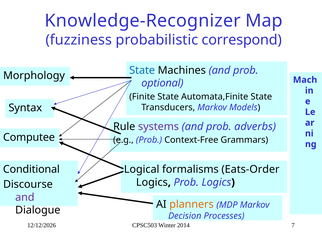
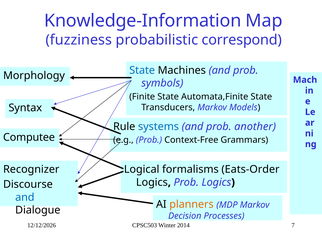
Knowledge-Recognizer: Knowledge-Recognizer -> Knowledge-Information
optional: optional -> symbols
systems colour: purple -> blue
adverbs: adverbs -> another
Conditional: Conditional -> Recognizer
and at (25, 198) colour: purple -> blue
